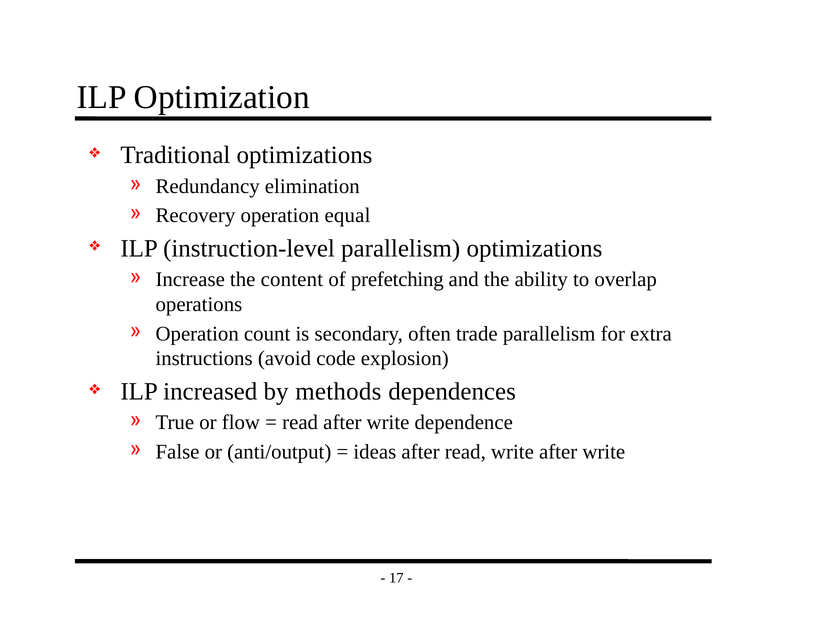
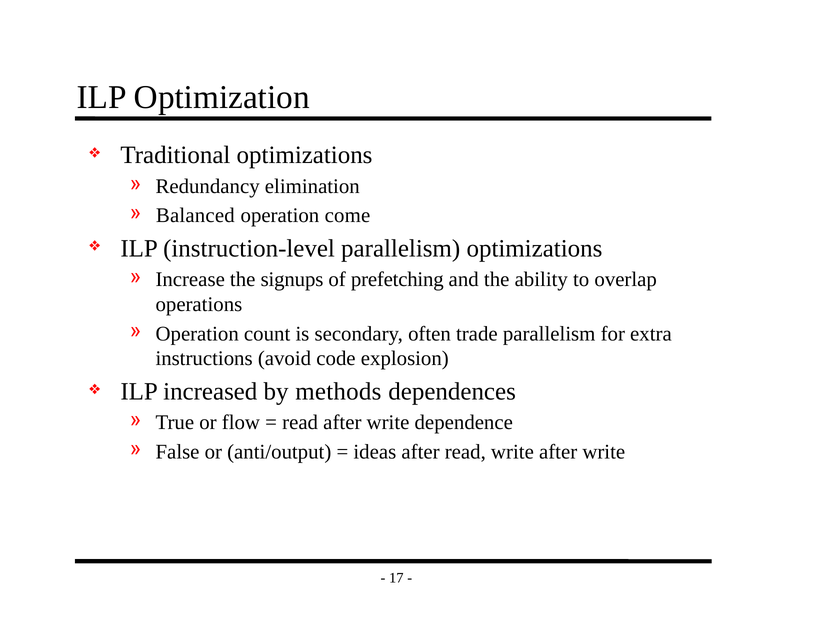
Recovery: Recovery -> Balanced
equal: equal -> come
content: content -> signups
